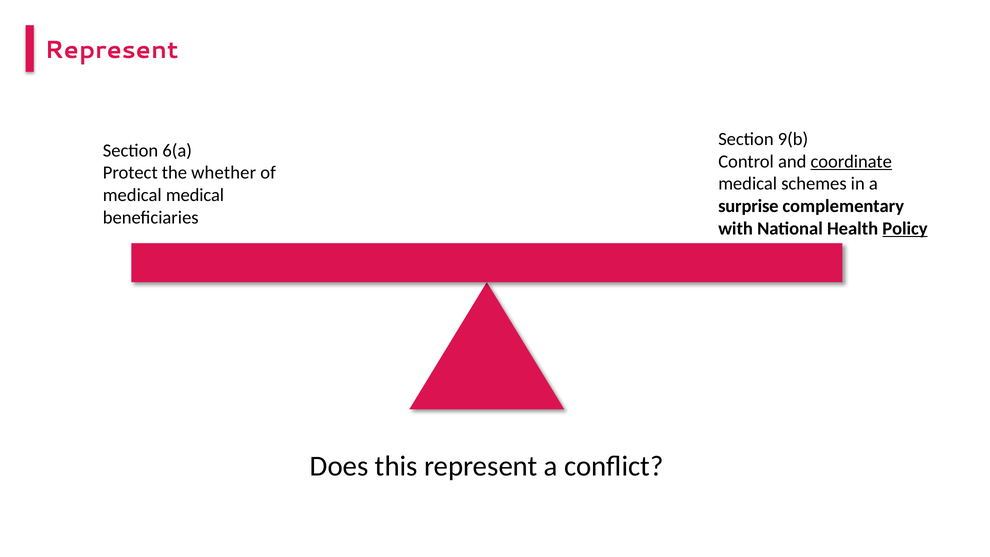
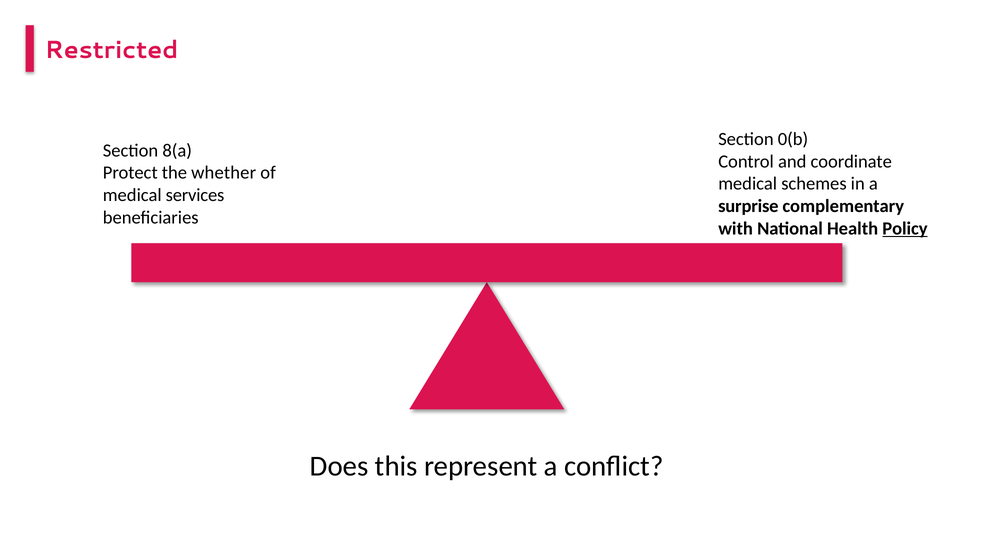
Represent at (111, 50): Represent -> Restricted
9(b: 9(b -> 0(b
6(a: 6(a -> 8(a
coordinate underline: present -> none
medical medical: medical -> services
